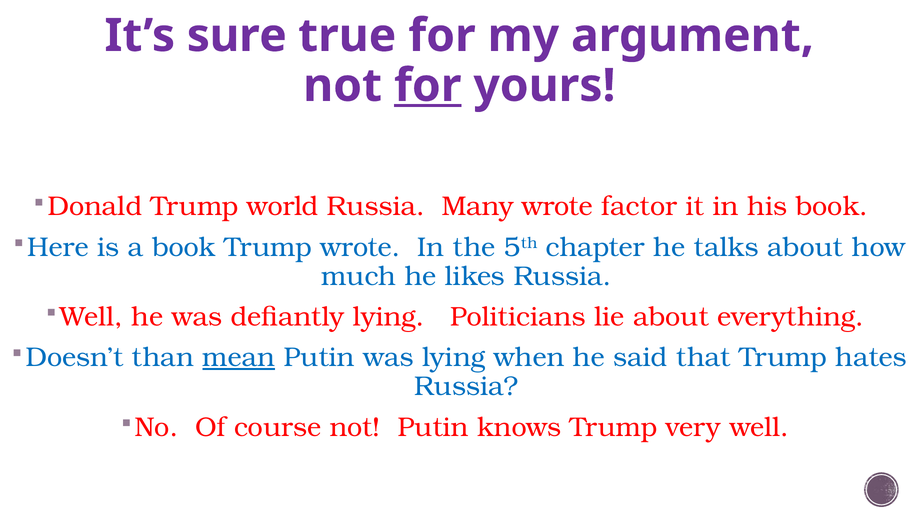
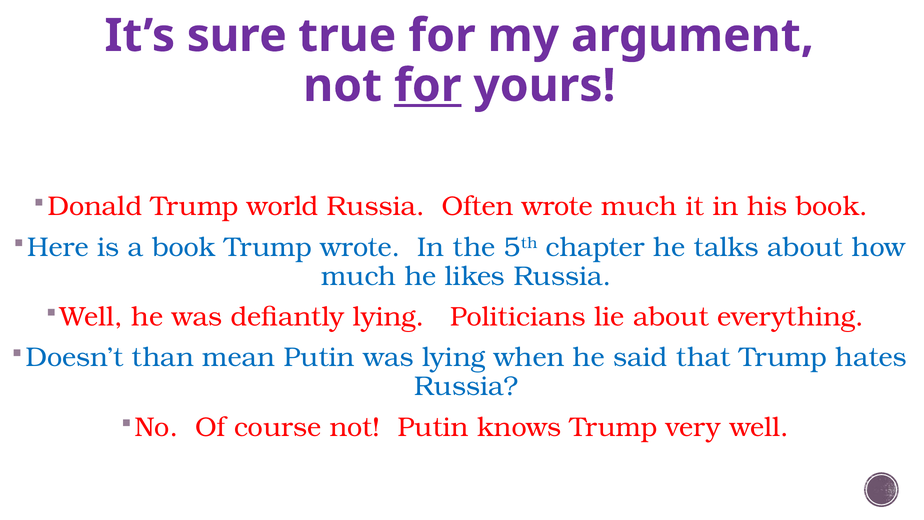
Many: Many -> Often
wrote factor: factor -> much
mean underline: present -> none
